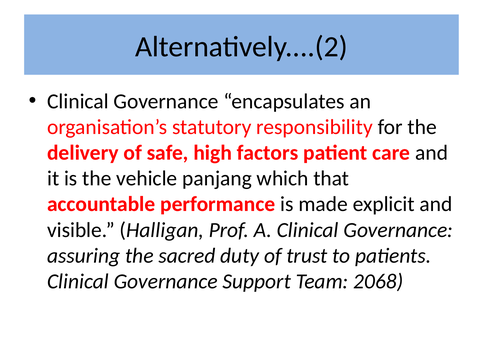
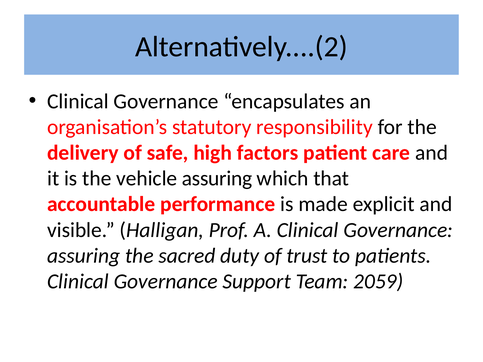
vehicle panjang: panjang -> assuring
2068: 2068 -> 2059
